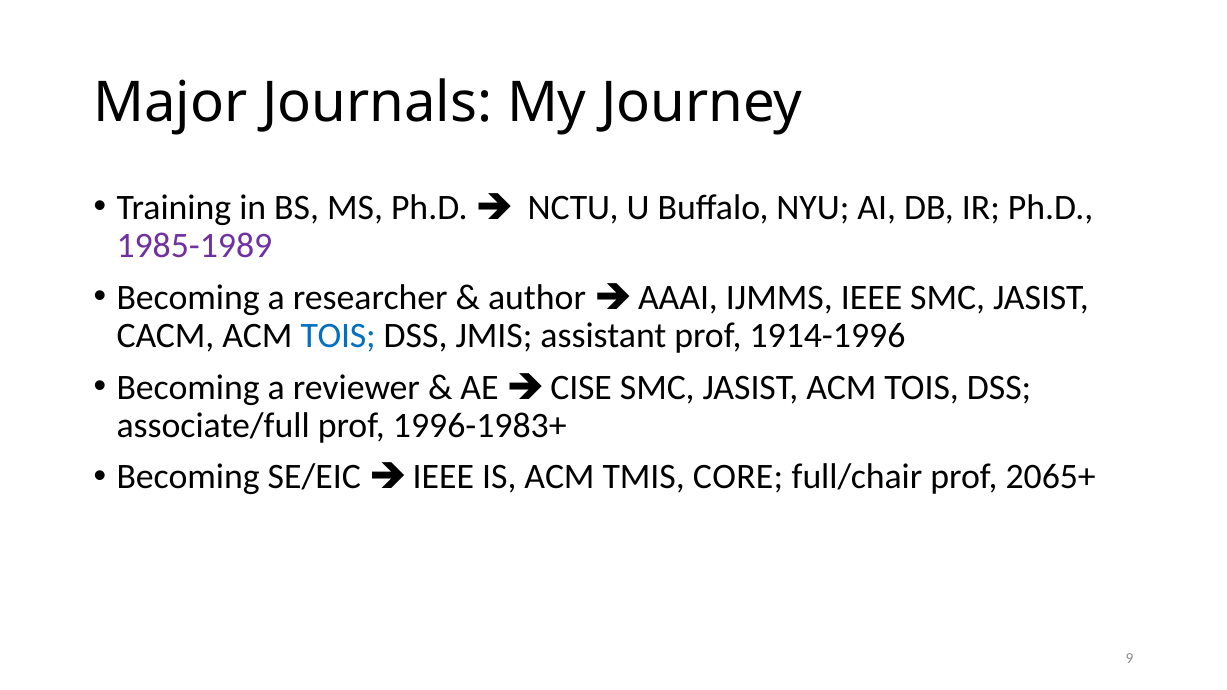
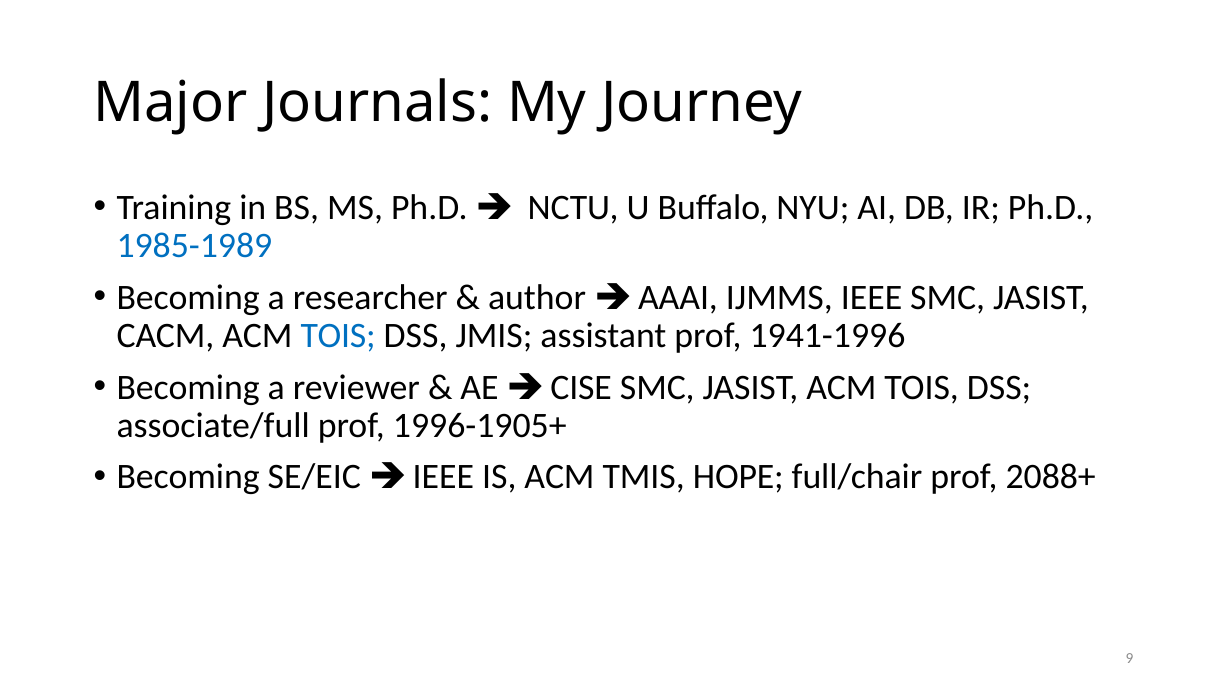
1985-1989 colour: purple -> blue
1914-1996: 1914-1996 -> 1941-1996
1996-1983+: 1996-1983+ -> 1996-1905+
CORE: CORE -> HOPE
2065+: 2065+ -> 2088+
